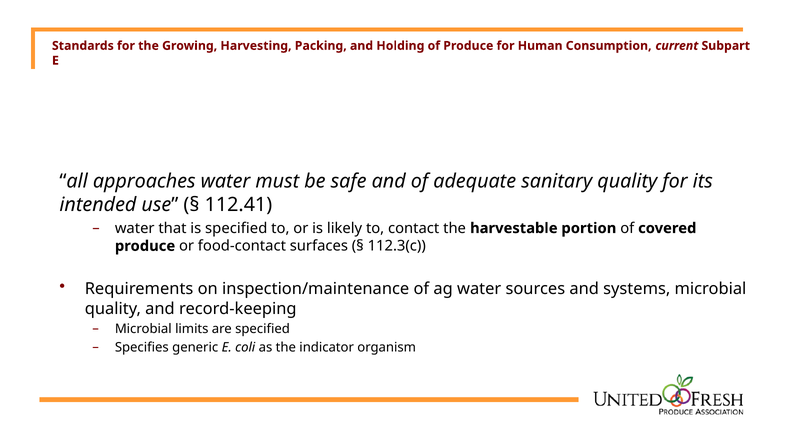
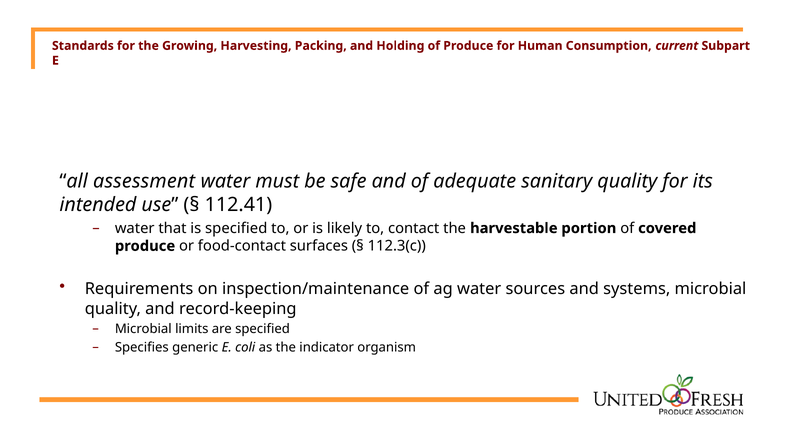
approaches: approaches -> assessment
